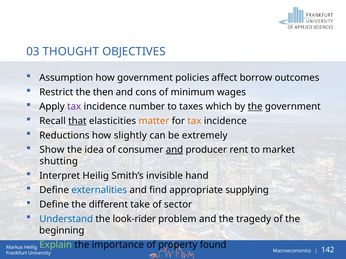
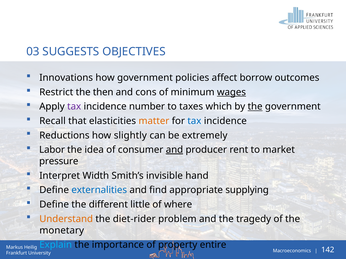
THOUGHT: THOUGHT -> SUGGESTS
Assumption: Assumption -> Innovations
wages underline: none -> present
that underline: present -> none
tax at (194, 121) colour: orange -> blue
Show: Show -> Labor
shutting: shutting -> pressure
Interpret Heilig: Heilig -> Width
take: take -> little
sector: sector -> where
Understand colour: blue -> orange
look-rider: look-rider -> diet-rider
beginning: beginning -> monetary
Explain colour: light green -> light blue
found: found -> entire
